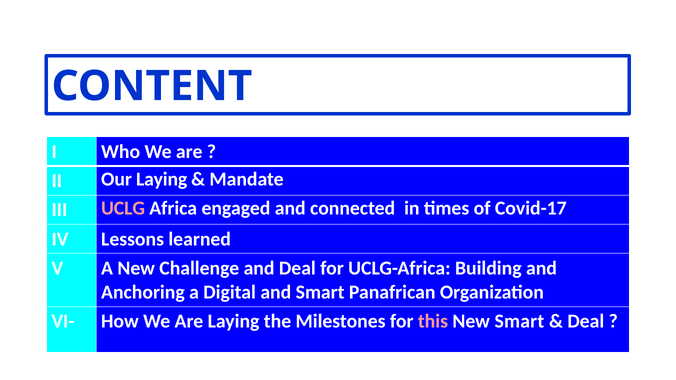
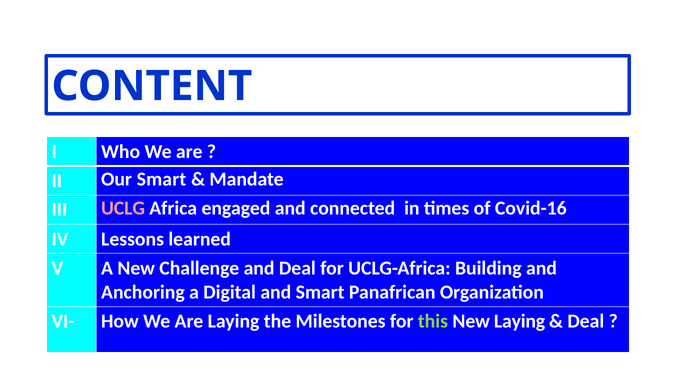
Our Laying: Laying -> Smart
Covid-17: Covid-17 -> Covid-16
this colour: pink -> light green
New Smart: Smart -> Laying
